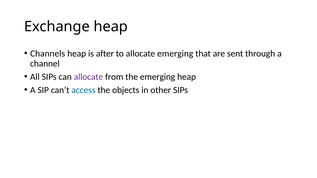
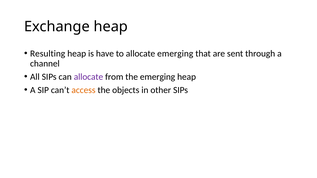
Channels: Channels -> Resulting
after: after -> have
access colour: blue -> orange
